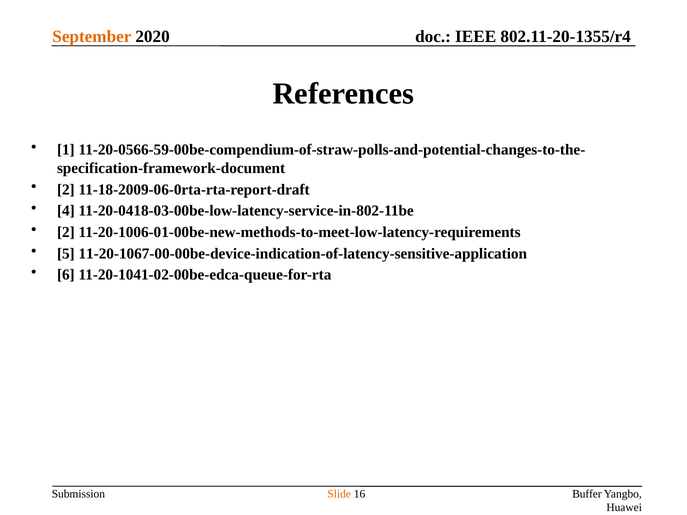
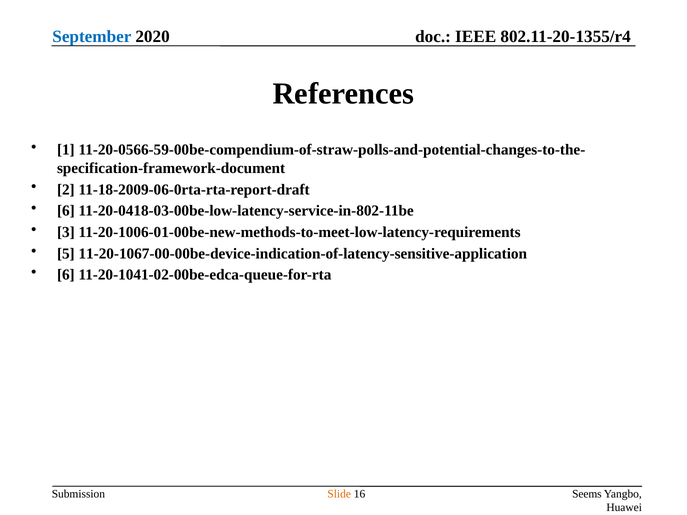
September colour: orange -> blue
4 at (66, 211): 4 -> 6
2 at (66, 232): 2 -> 3
Buffer: Buffer -> Seems
